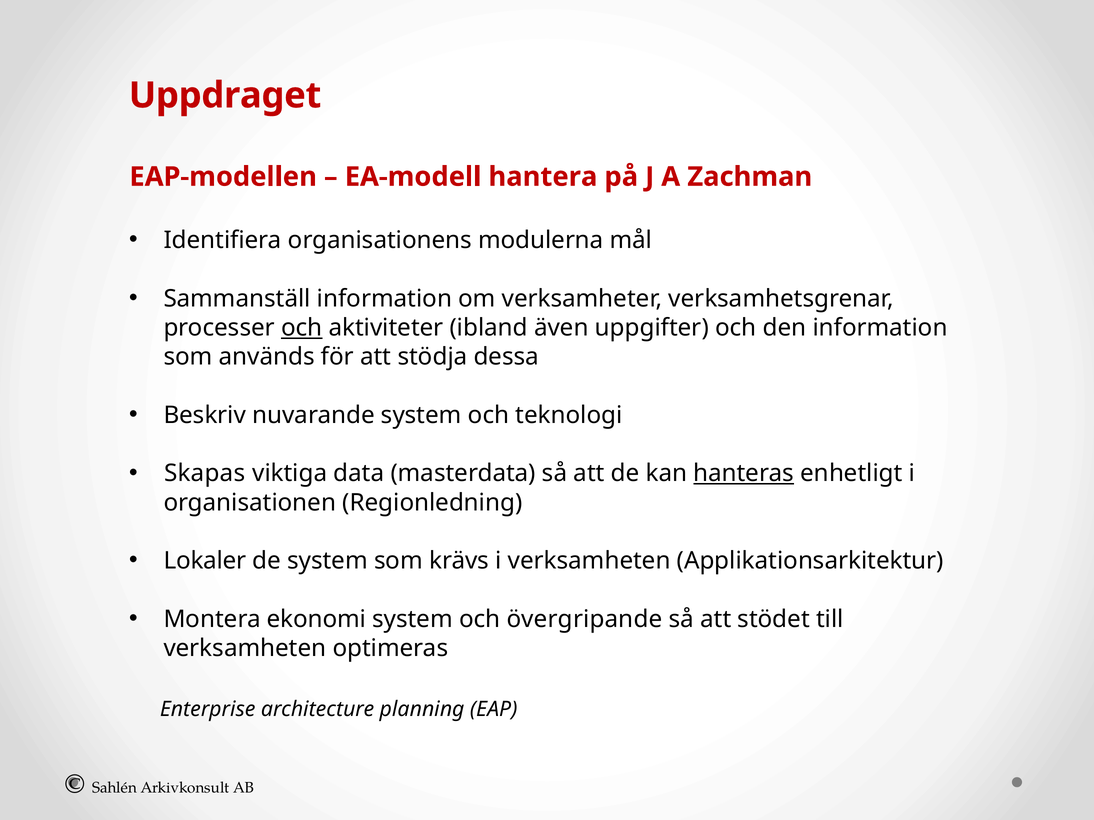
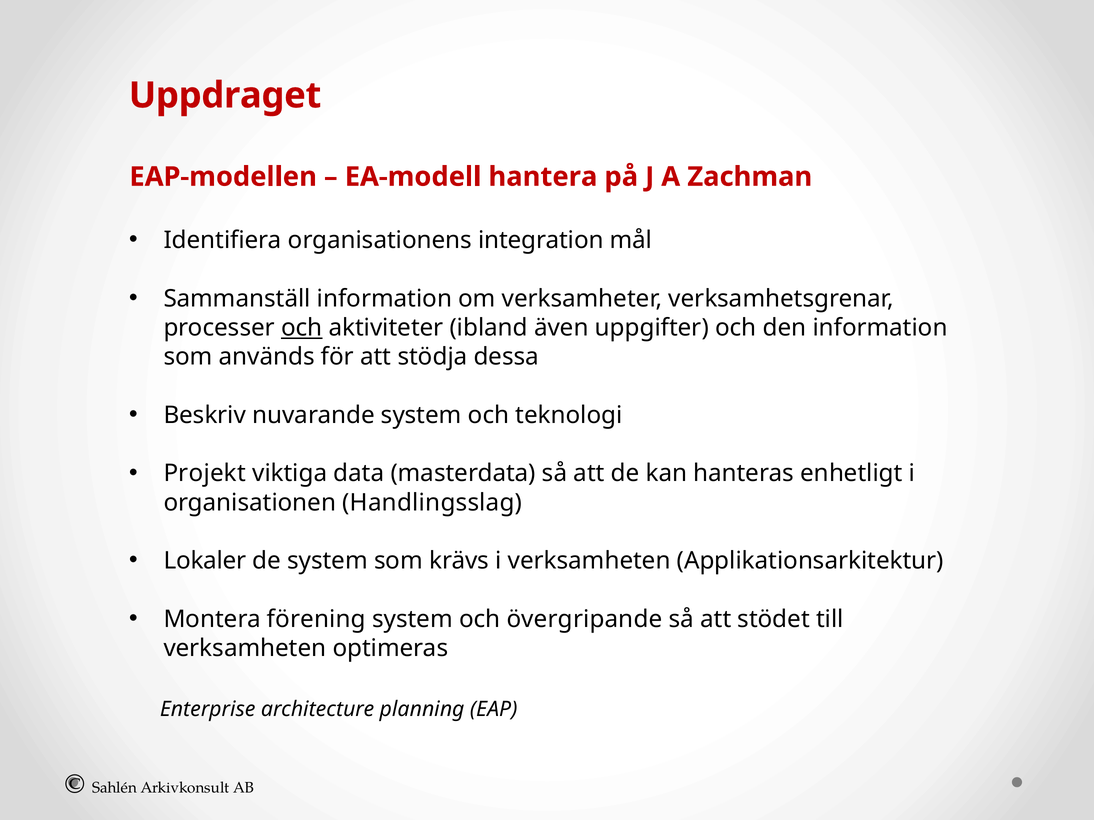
modulerna: modulerna -> integration
Skapas: Skapas -> Projekt
hanteras underline: present -> none
Regionledning: Regionledning -> Handlingsslag
ekonomi: ekonomi -> förening
